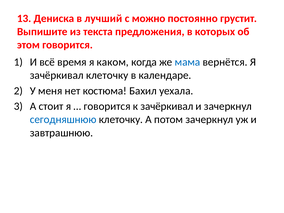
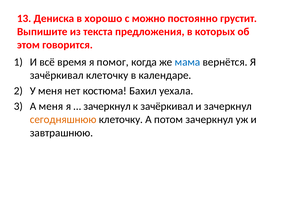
лучший: лучший -> хорошо
каком: каком -> помог
А стоит: стоит -> меня
говорится at (107, 106): говорится -> зачеркнул
сегодняшнюю colour: blue -> orange
